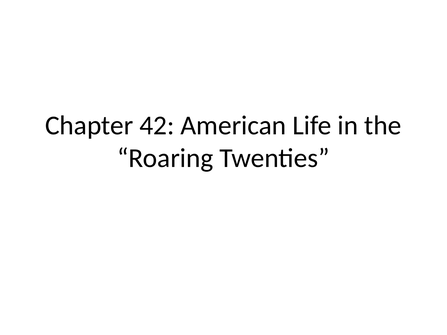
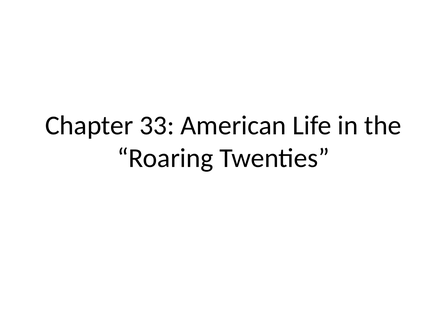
42: 42 -> 33
